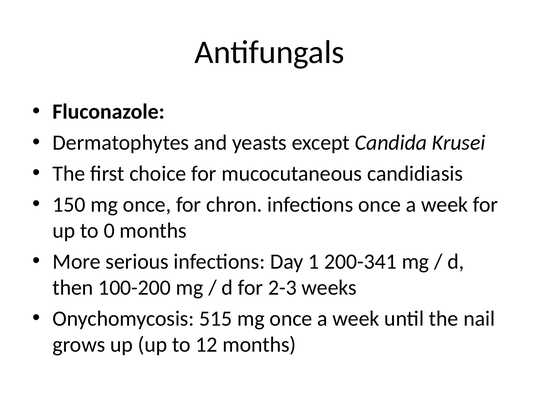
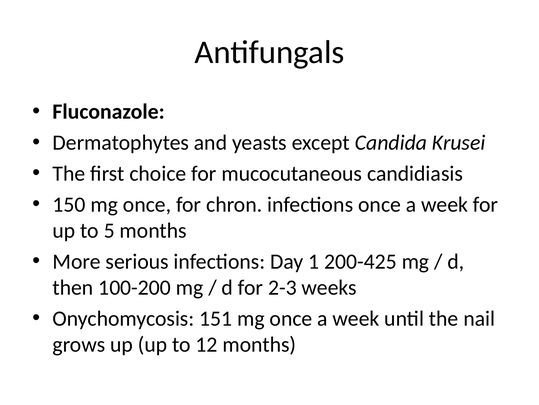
0: 0 -> 5
200-341: 200-341 -> 200-425
515: 515 -> 151
